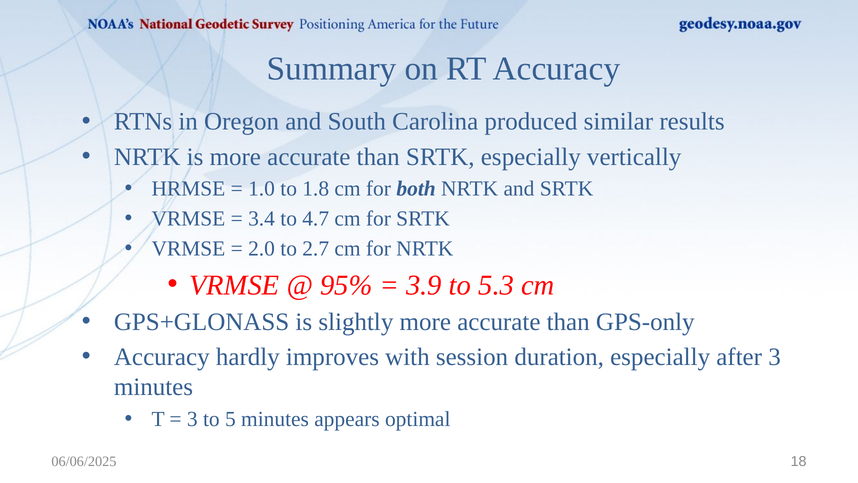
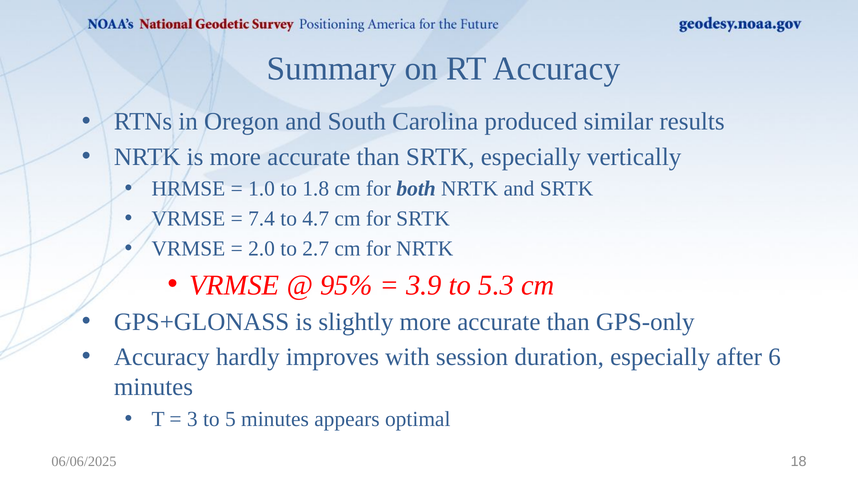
3.4: 3.4 -> 7.4
after 3: 3 -> 6
